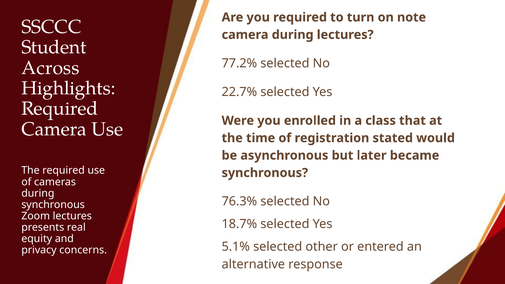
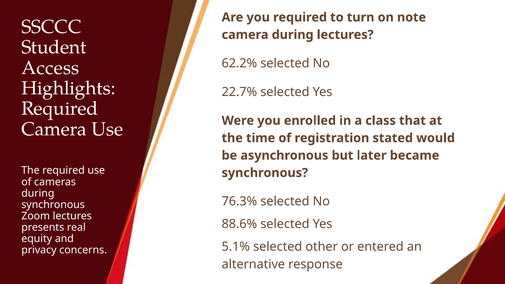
77.2%: 77.2% -> 62.2%
Across: Across -> Access
18.7%: 18.7% -> 88.6%
